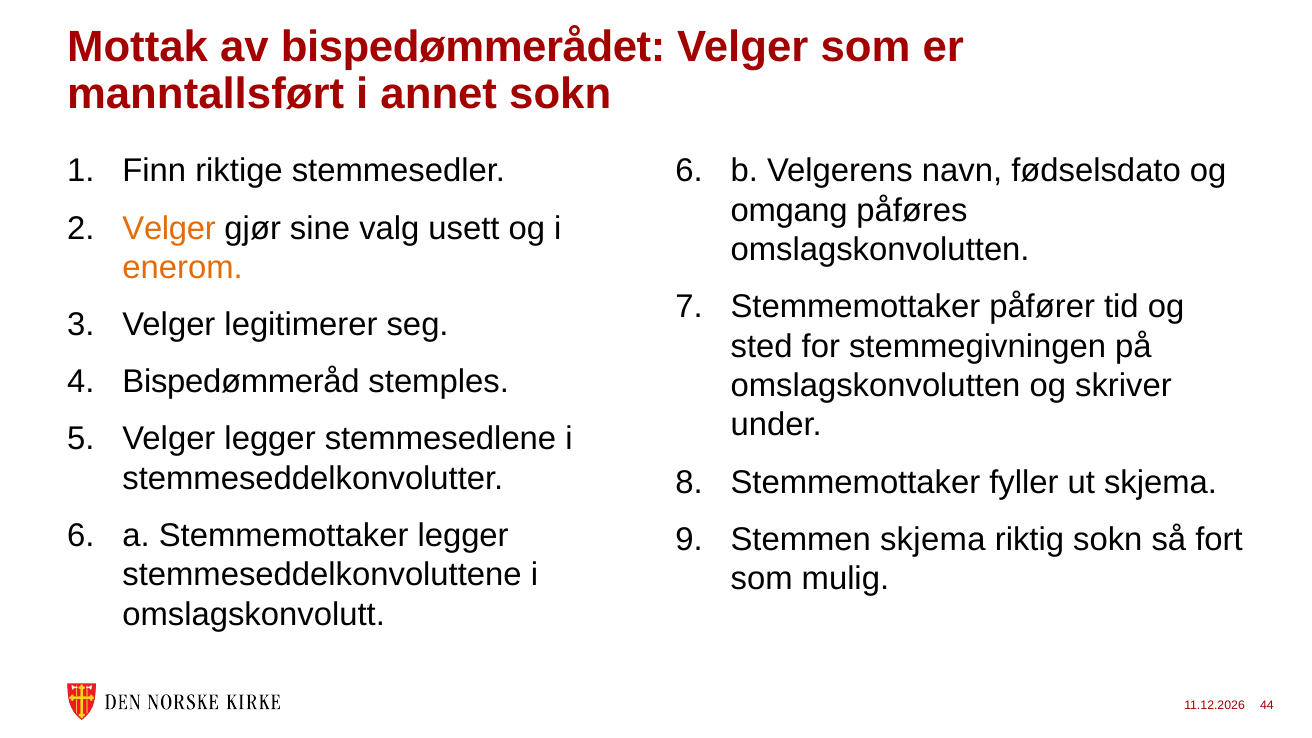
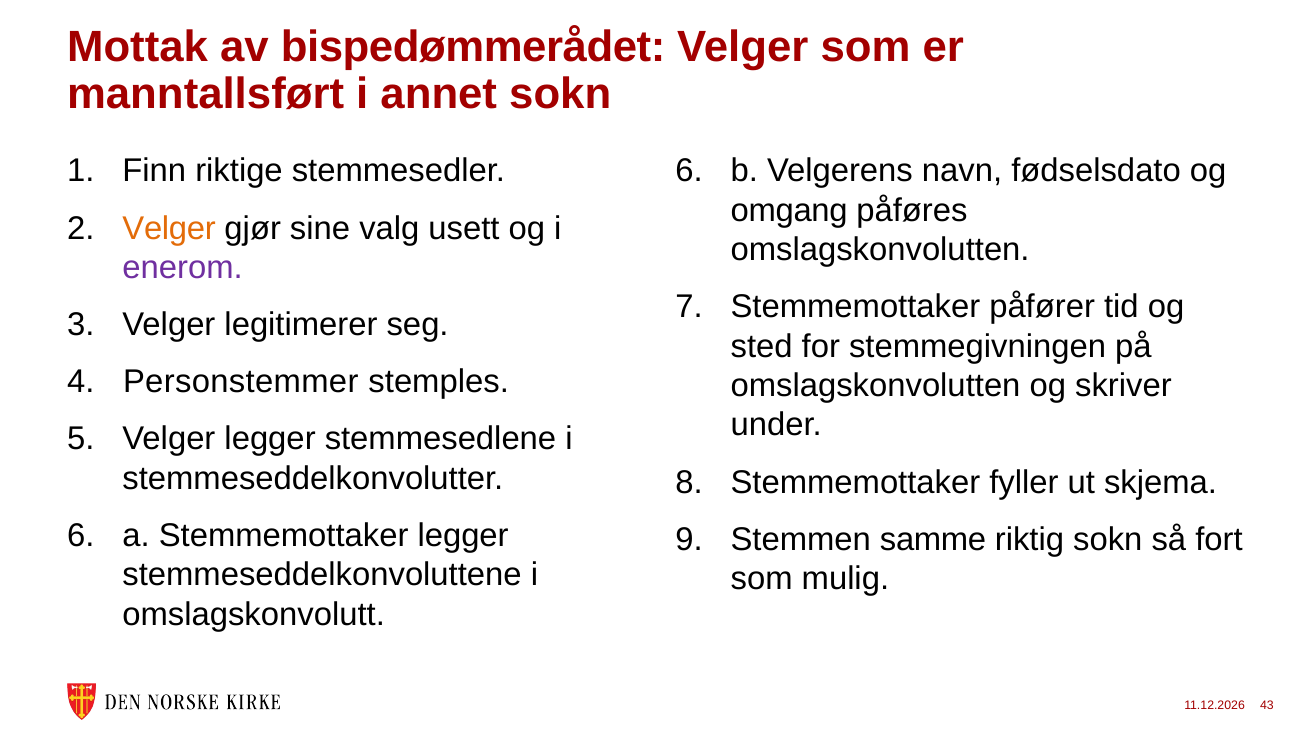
enerom colour: orange -> purple
Bispedømmeråd: Bispedømmeråd -> Personstemmer
Stemmen skjema: skjema -> samme
44: 44 -> 43
